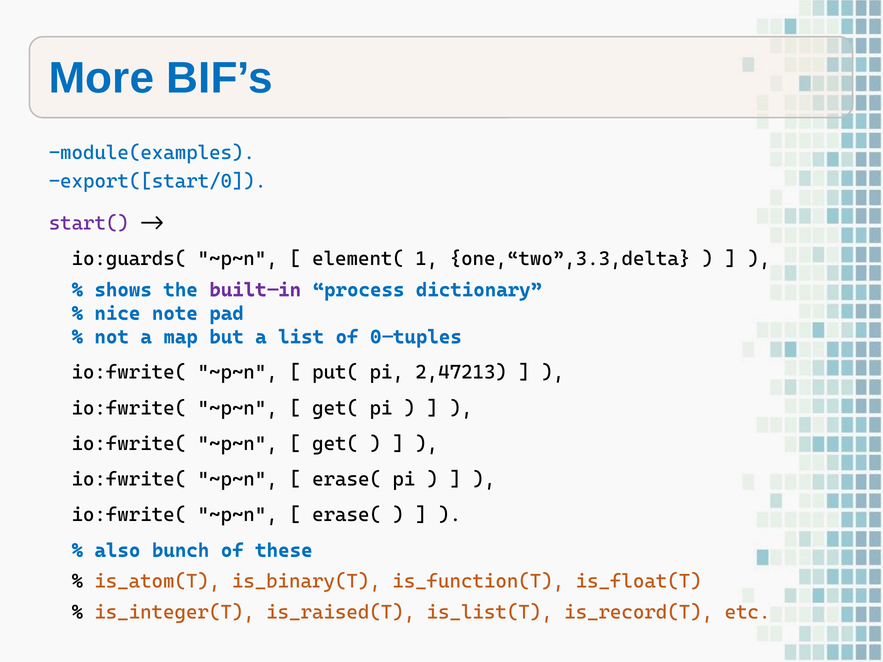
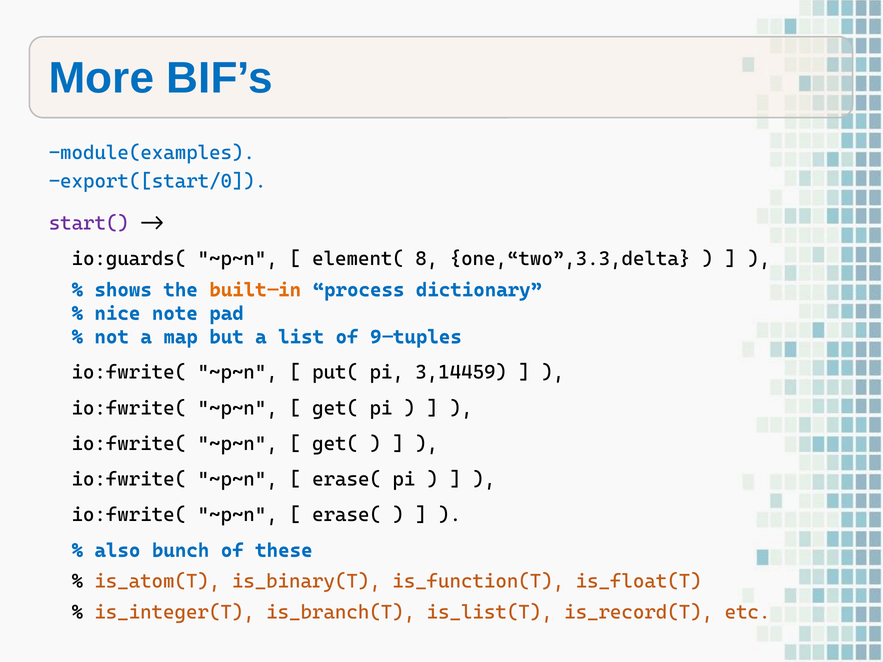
1: 1 -> 8
built-in colour: purple -> orange
0-tuples: 0-tuples -> 9-tuples
2,47213: 2,47213 -> 3,14459
is_raised(T: is_raised(T -> is_branch(T
